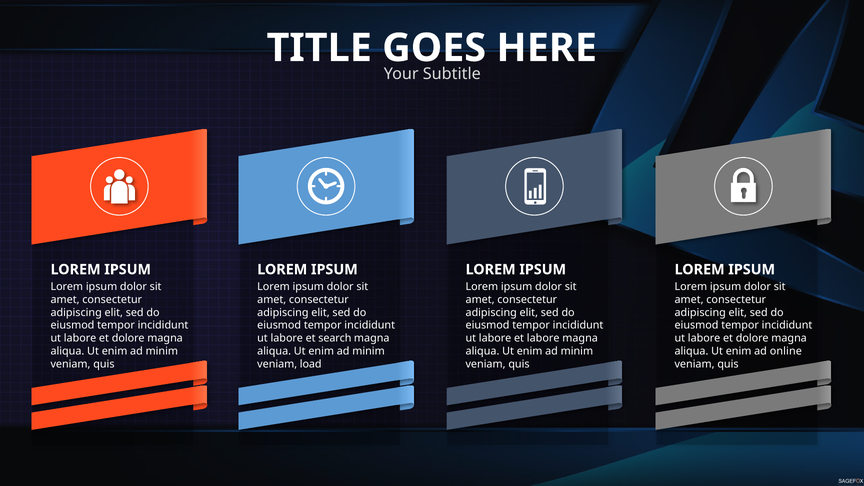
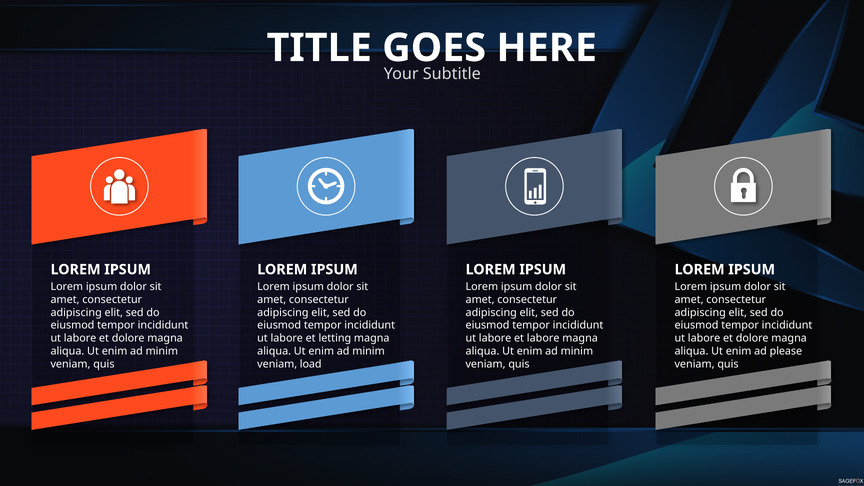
search: search -> letting
online: online -> please
